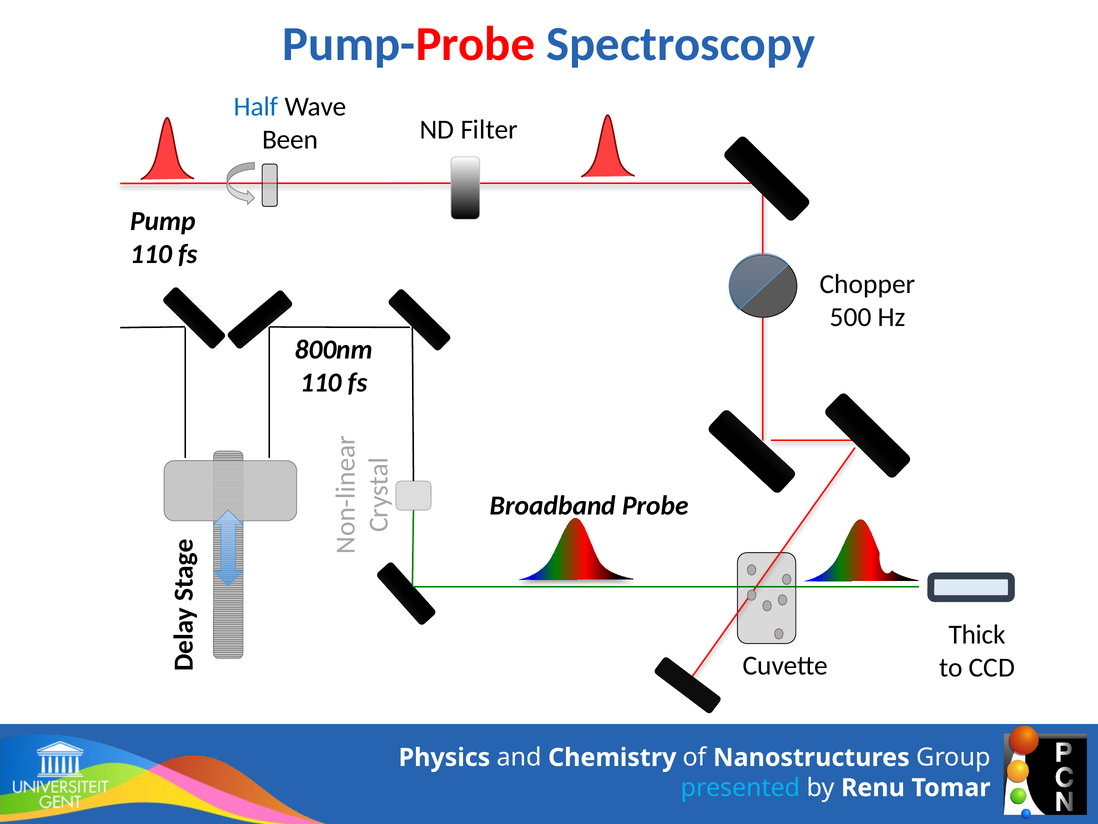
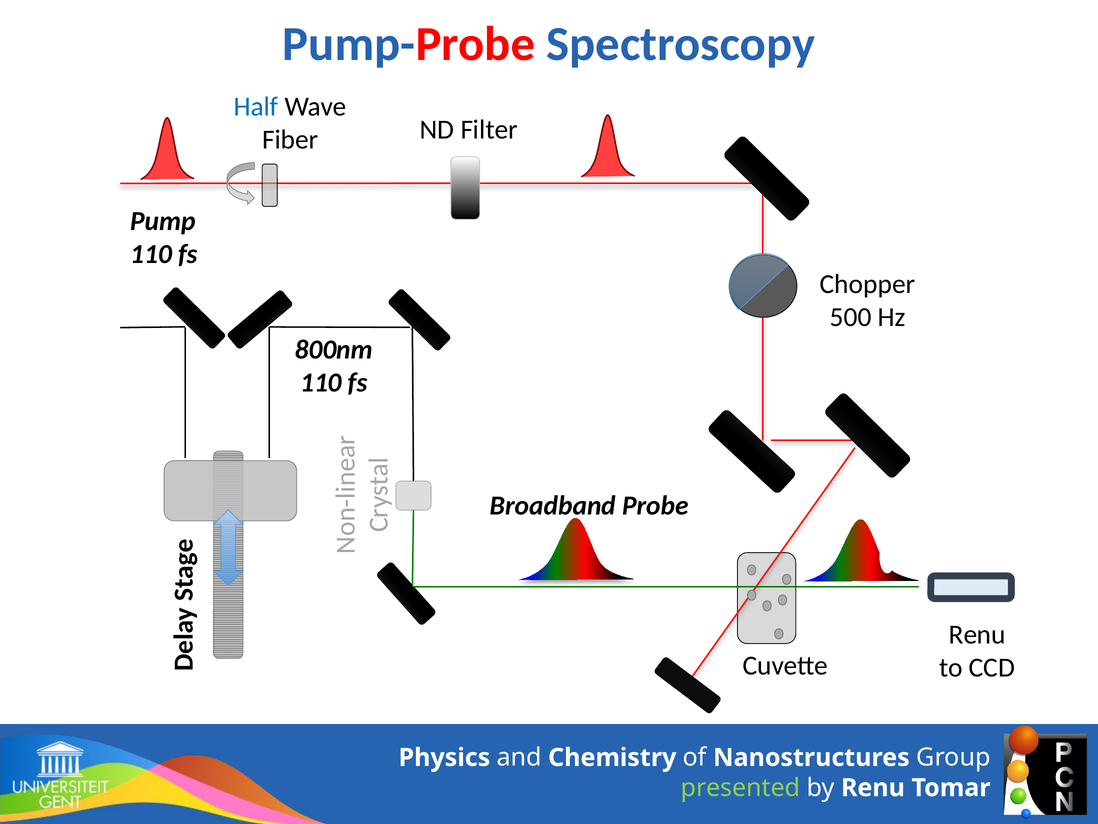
Been: Been -> Fiber
Thick at (977, 634): Thick -> Renu
presented colour: light blue -> light green
